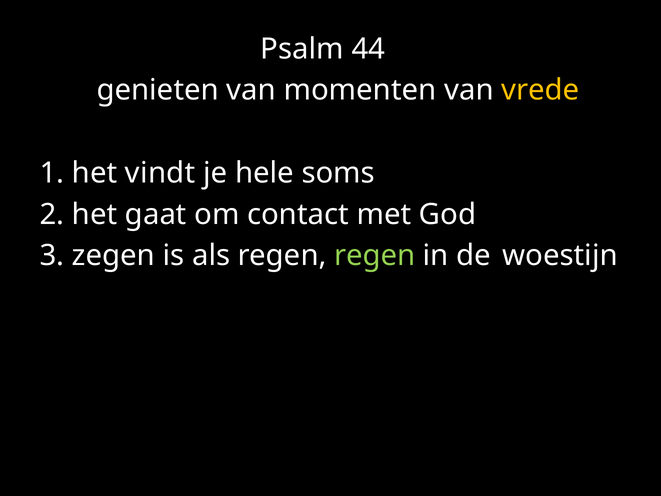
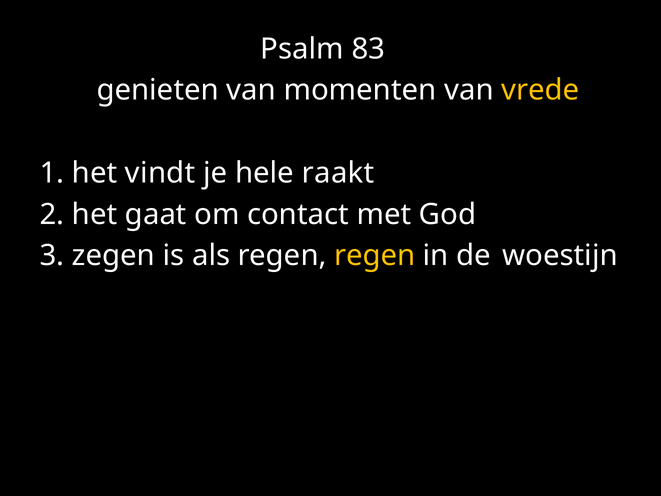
44: 44 -> 83
soms: soms -> raakt
regen at (375, 256) colour: light green -> yellow
